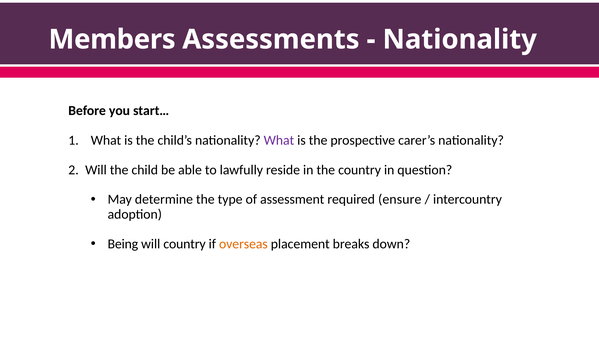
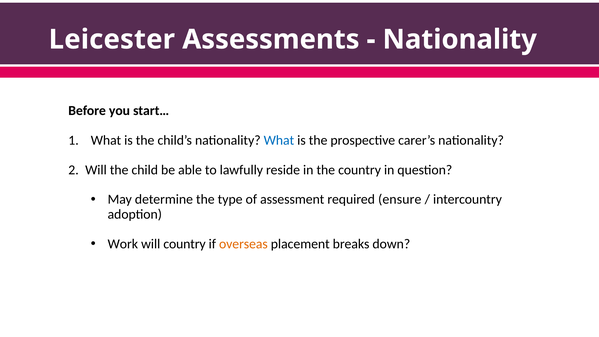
Members: Members -> Leicester
What at (279, 140) colour: purple -> blue
Being: Being -> Work
